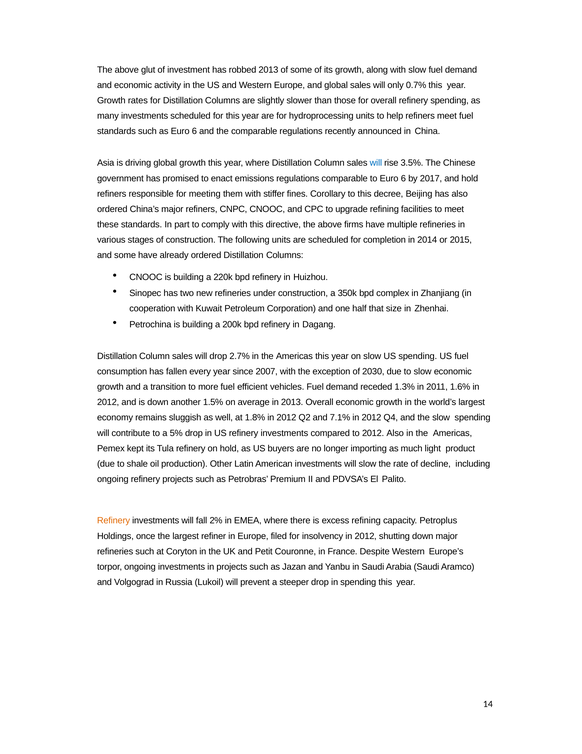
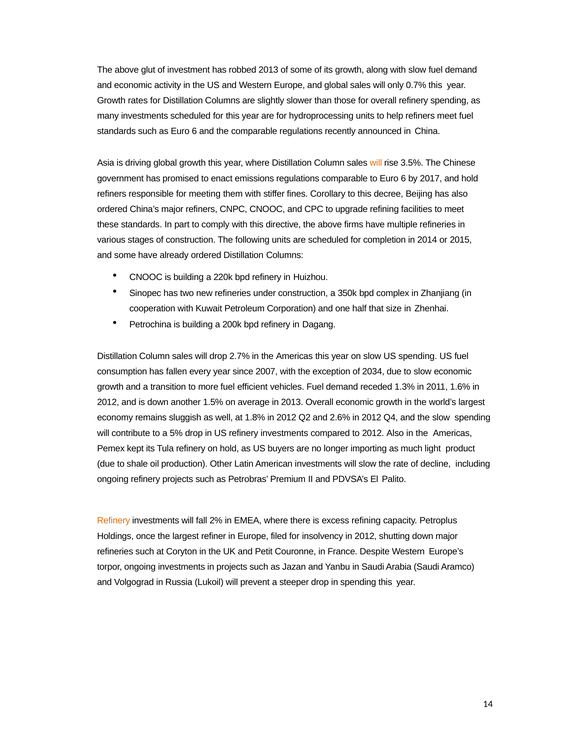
will at (376, 163) colour: blue -> orange
2030: 2030 -> 2034
7.1%: 7.1% -> 2.6%
